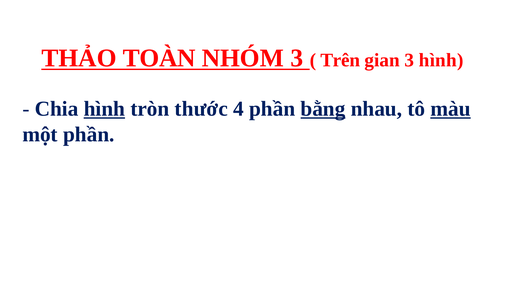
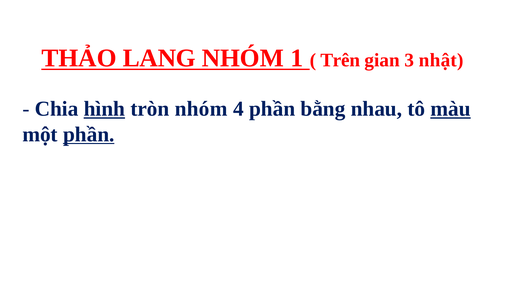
TOÀN: TOÀN -> LANG
NHÓM 3: 3 -> 1
3 hình: hình -> nhật
tròn thước: thước -> nhóm
bằng underline: present -> none
phần at (89, 135) underline: none -> present
